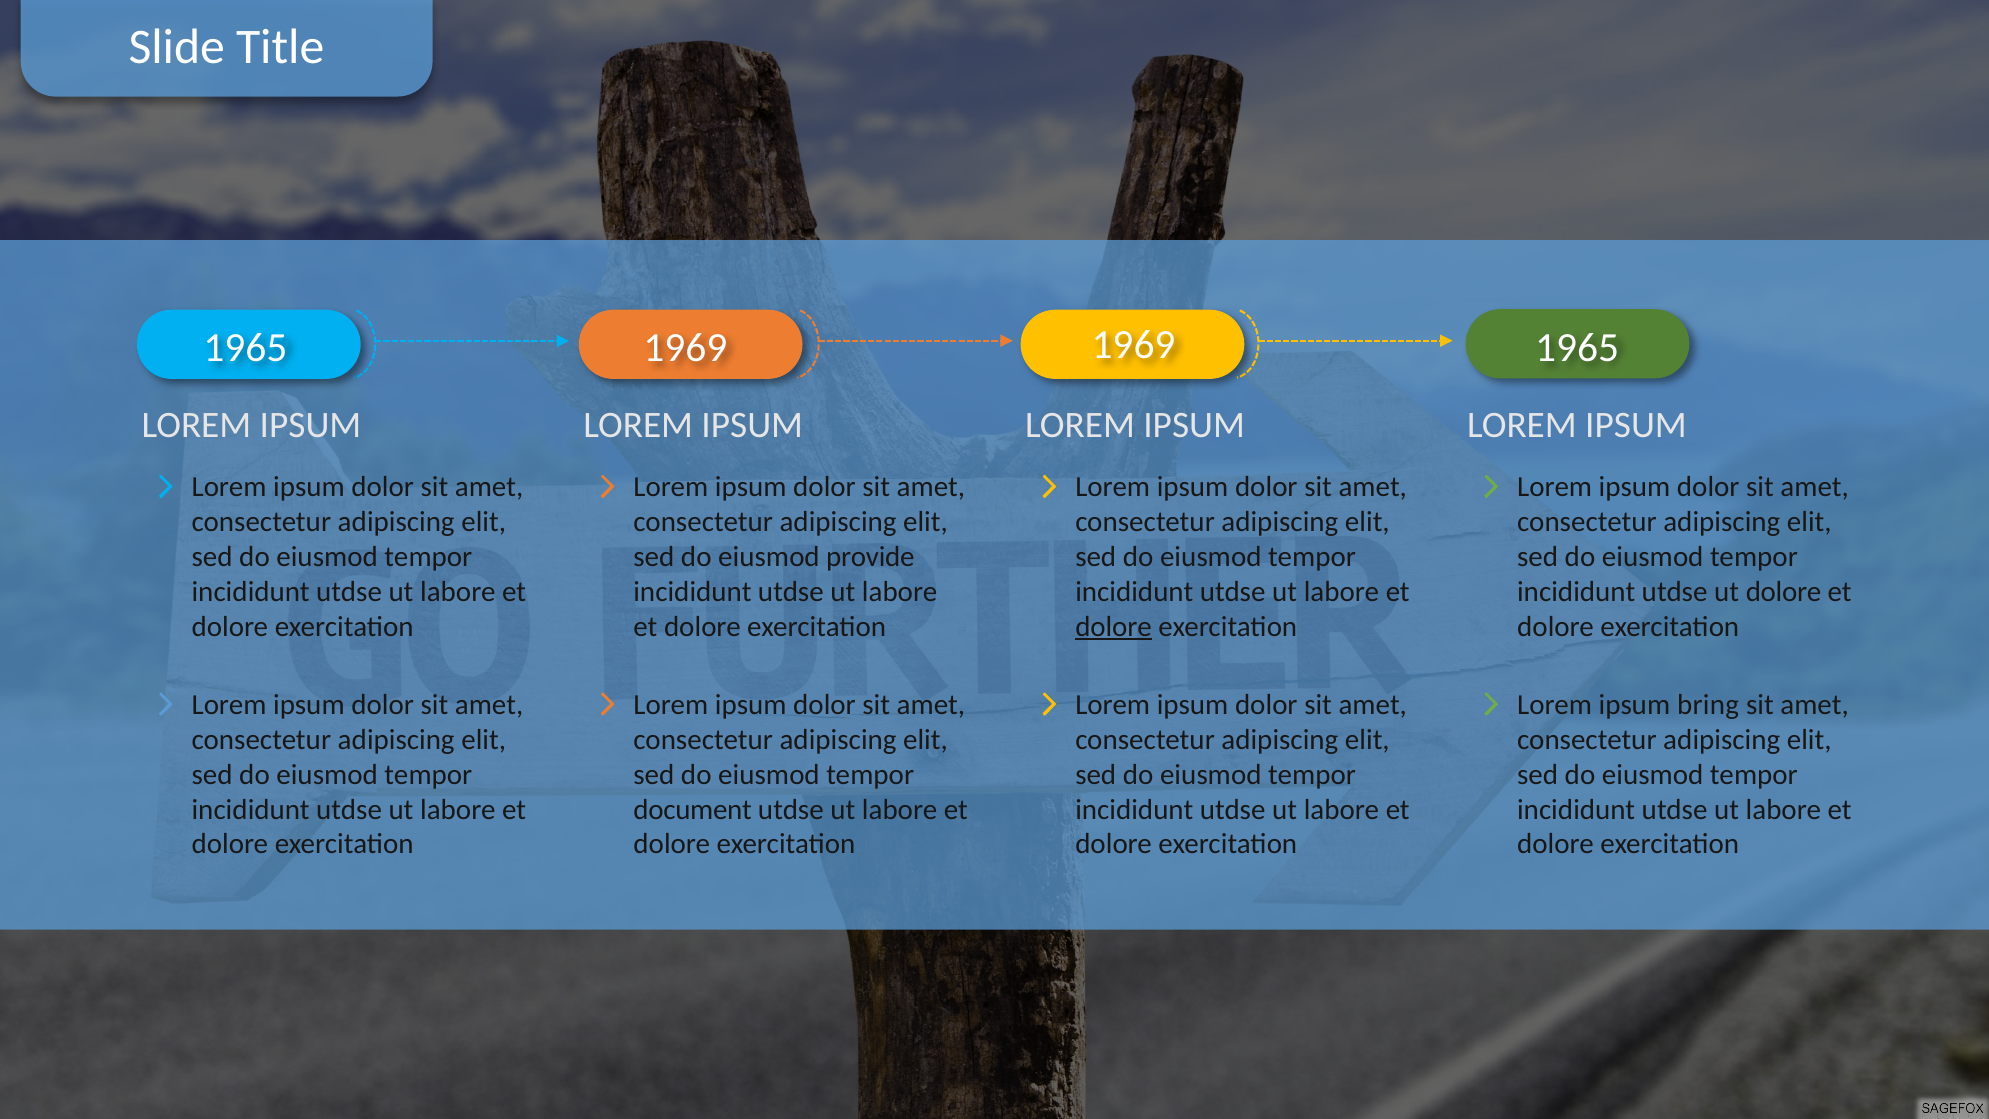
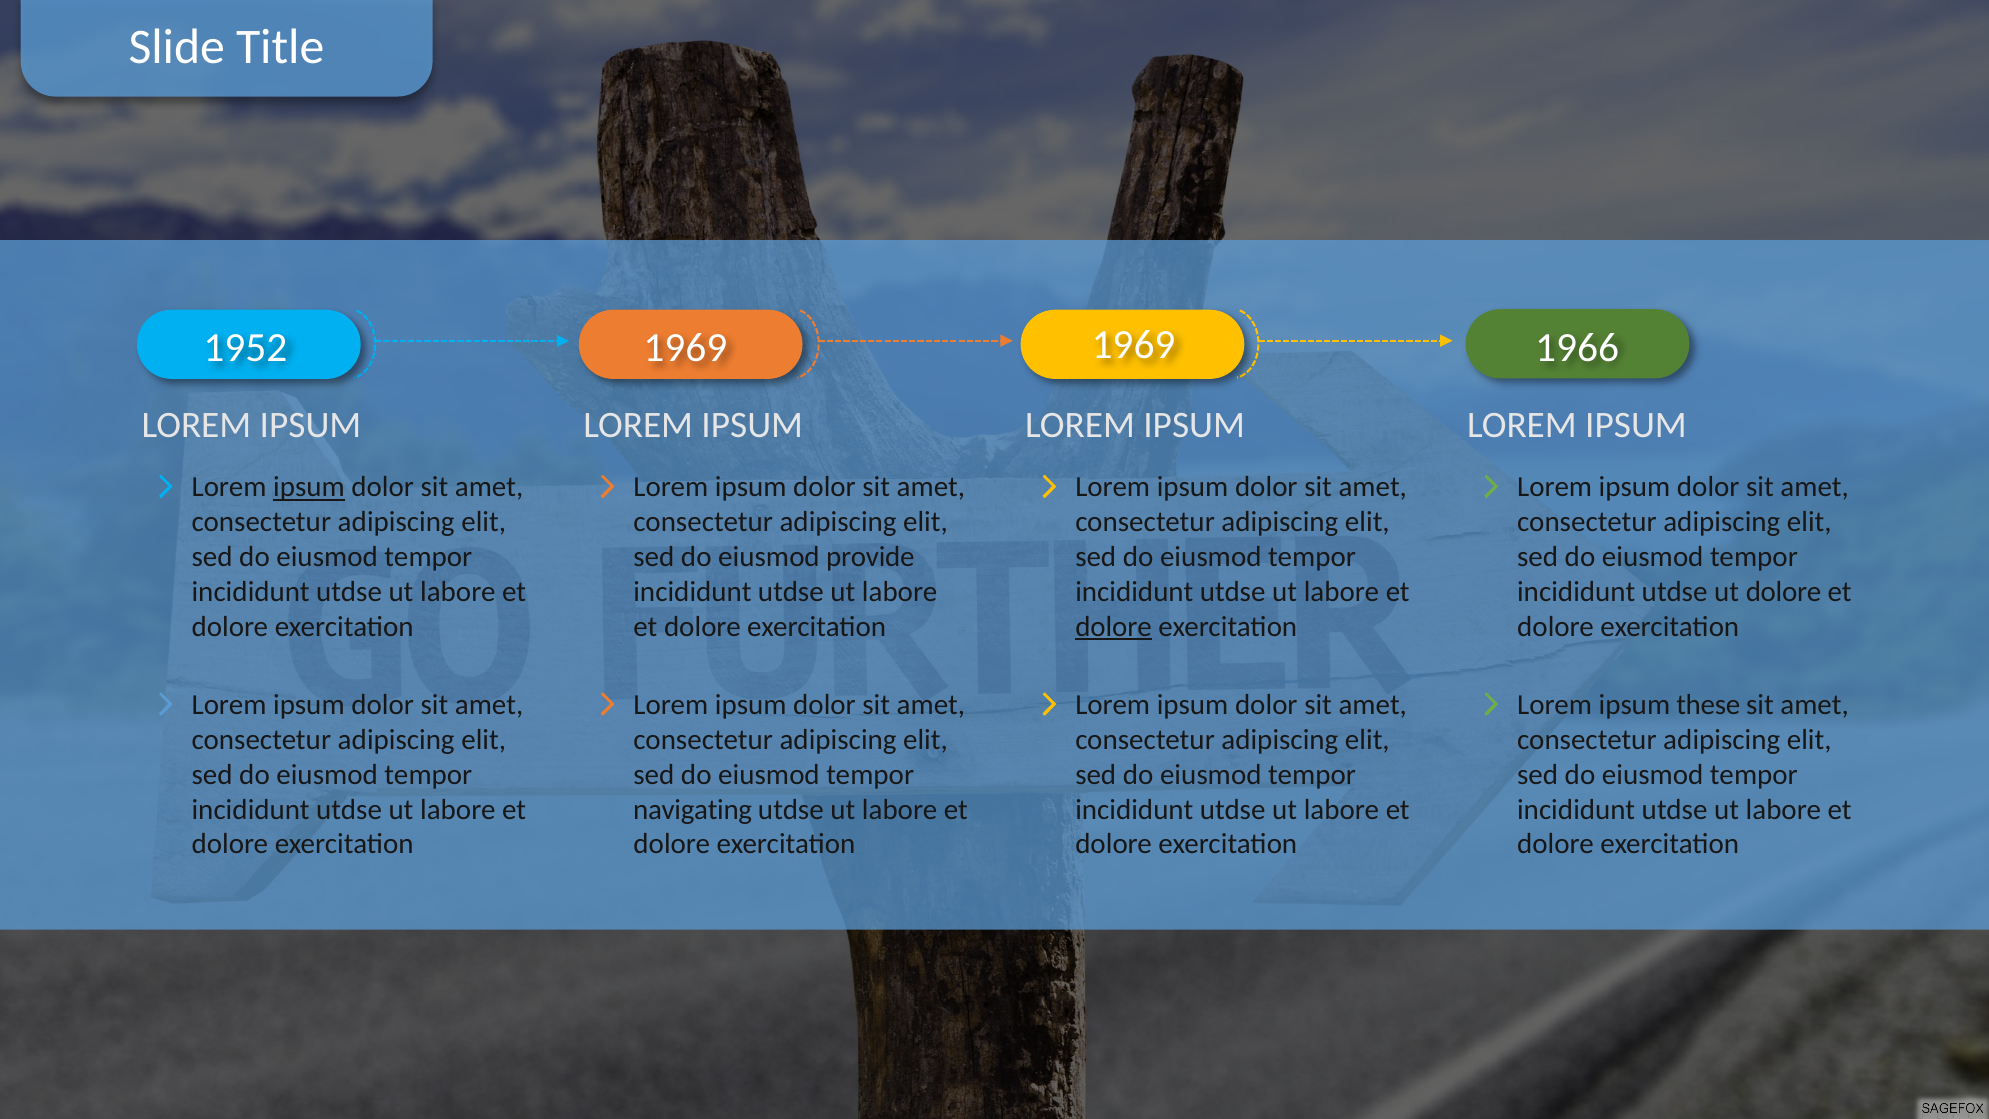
1965 at (245, 347): 1965 -> 1952
1969 1965: 1965 -> 1966
ipsum at (309, 487) underline: none -> present
bring: bring -> these
document: document -> navigating
